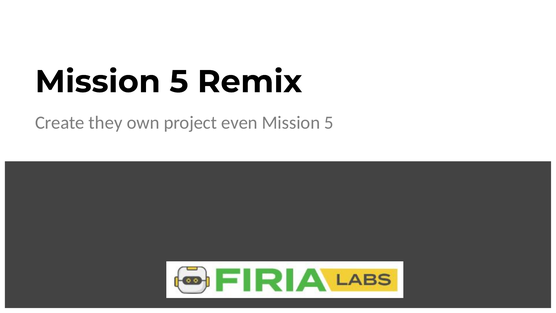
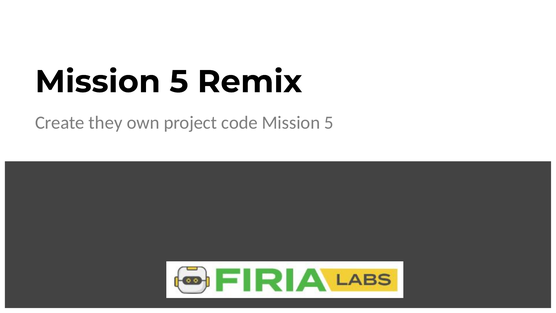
even: even -> code
